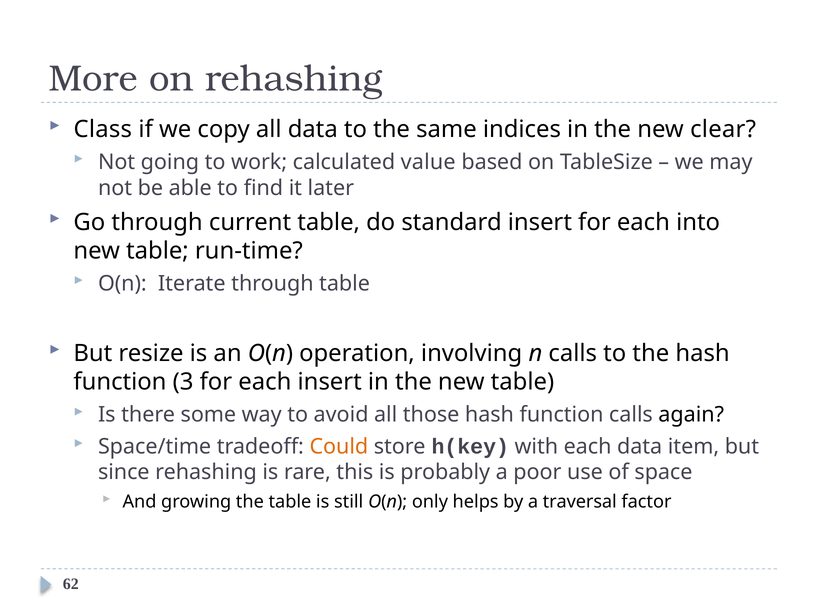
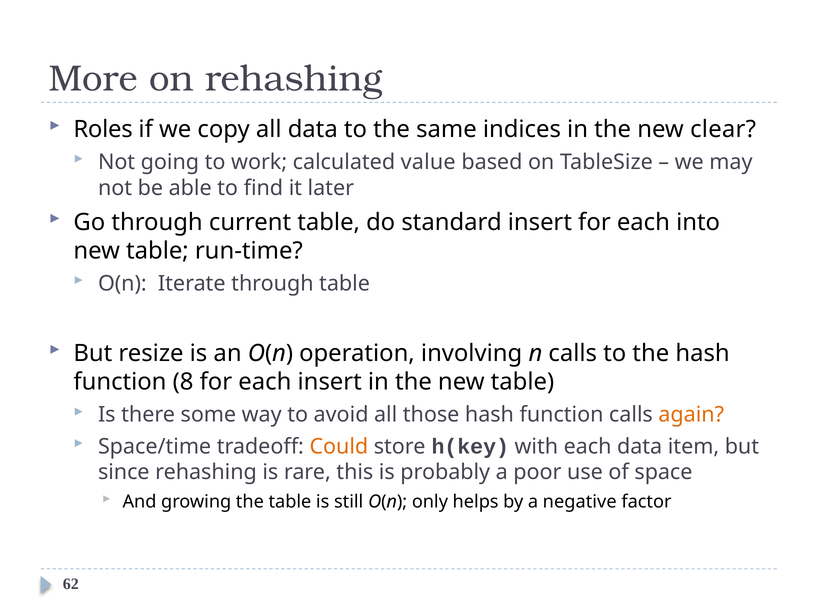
Class: Class -> Roles
3: 3 -> 8
again colour: black -> orange
traversal: traversal -> negative
